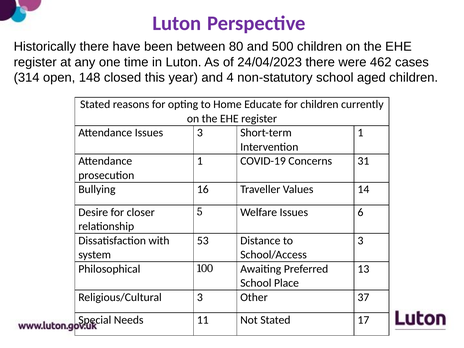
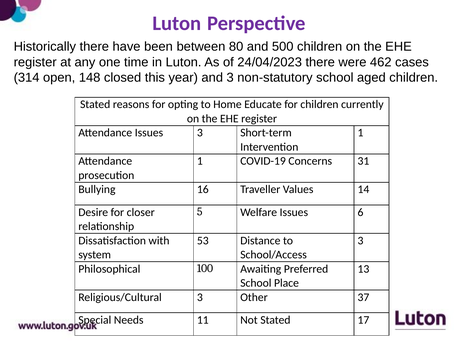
and 4: 4 -> 3
